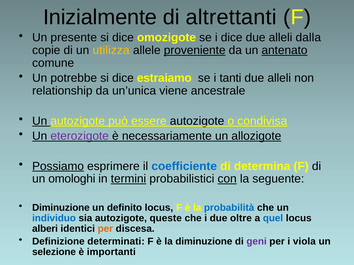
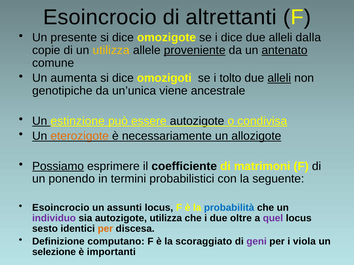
Inizialmente at (100, 17): Inizialmente -> Esoincrocio
potrebbe: potrebbe -> aumenta
estraiamo: estraiamo -> omozigoti
tanti: tanti -> tolto
alleli at (279, 78) underline: none -> present
relationship: relationship -> genotipiche
Un autozigote: autozigote -> estinzione
eterozigote colour: purple -> orange
coefficiente colour: blue -> black
determina: determina -> matrimoni
omologhi: omologhi -> ponendo
termini underline: present -> none
con underline: present -> none
Diminuzione at (61, 208): Diminuzione -> Esoincrocio
definito: definito -> assunti
individuo colour: blue -> purple
autozigote queste: queste -> utilizza
quel colour: blue -> purple
alberi: alberi -> sesto
determinati: determinati -> computano
la diminuzione: diminuzione -> scoraggiato
